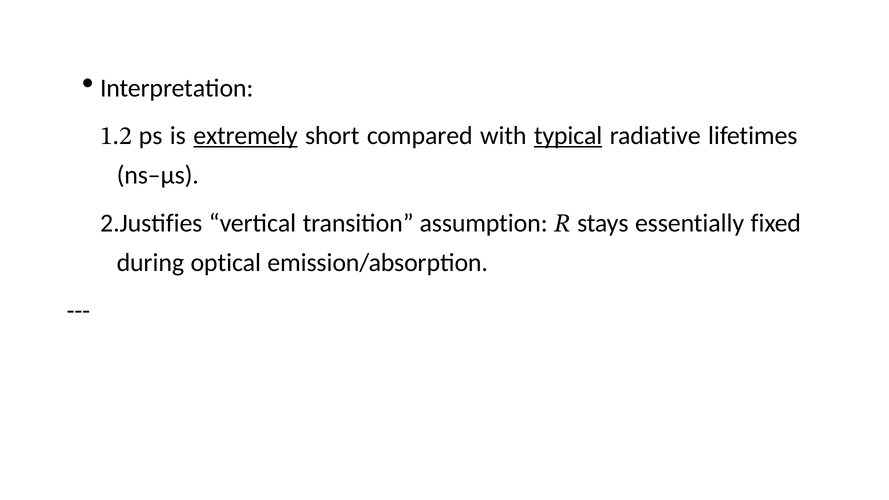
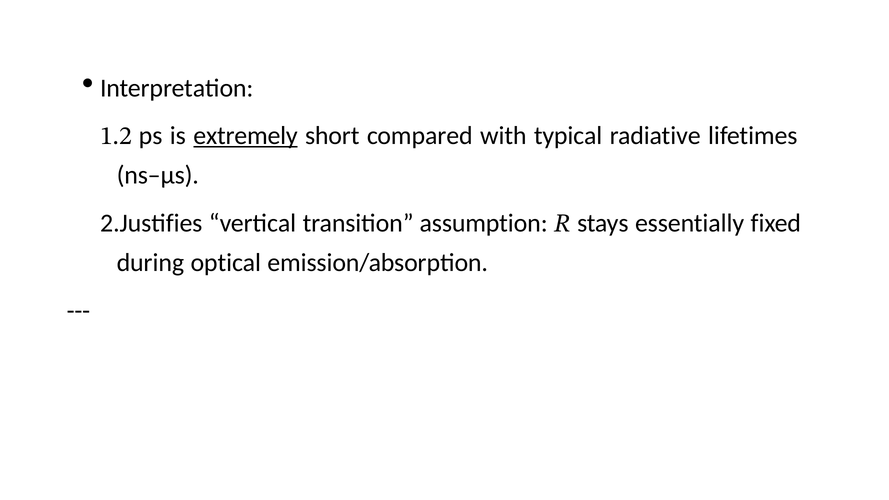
typical underline: present -> none
